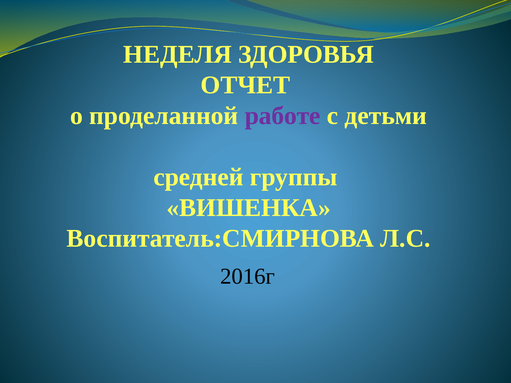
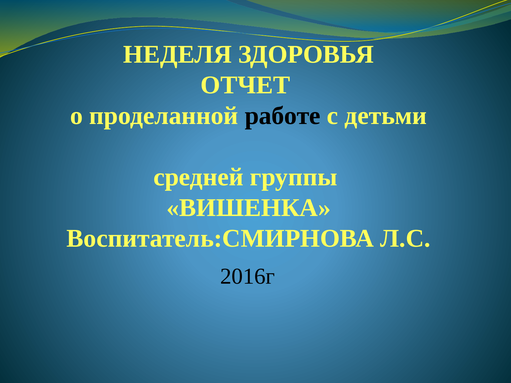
работе colour: purple -> black
